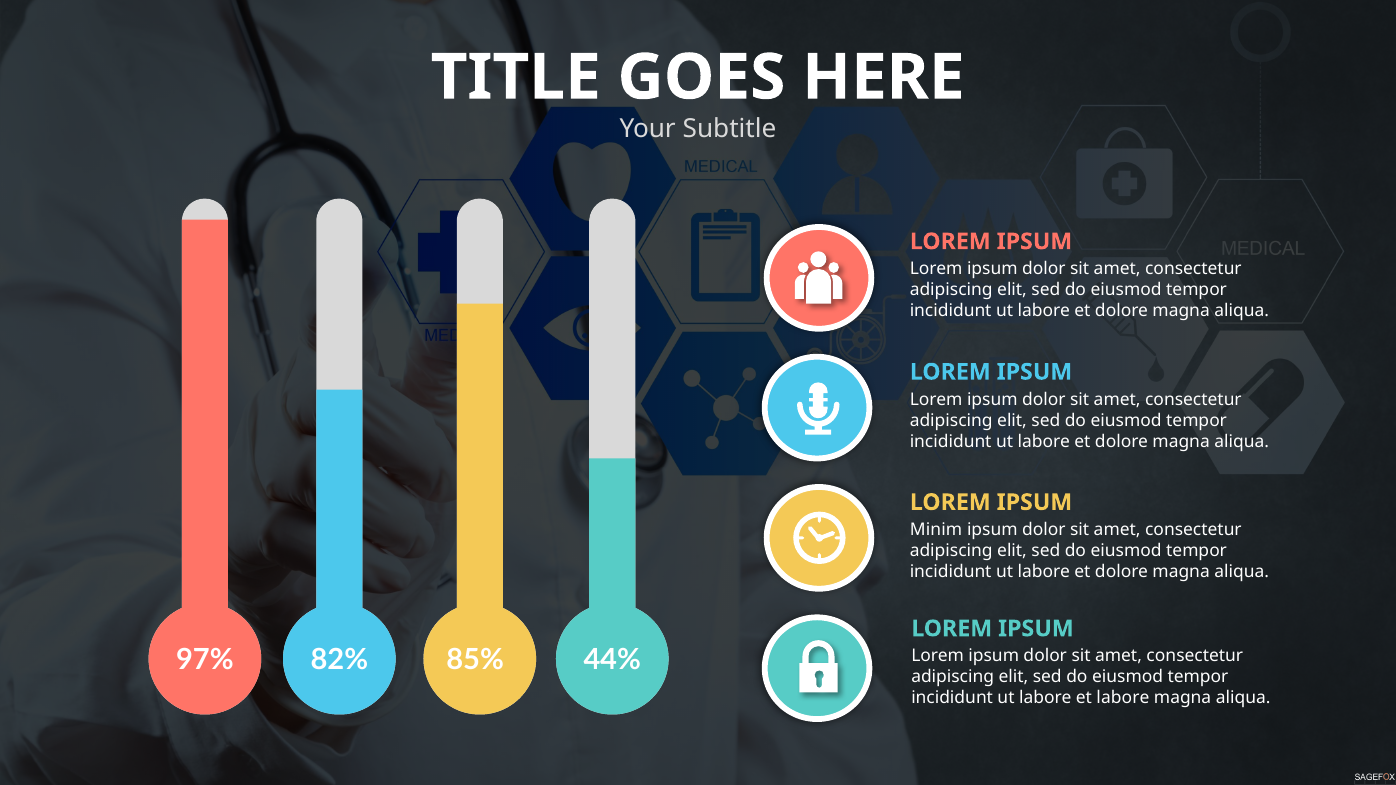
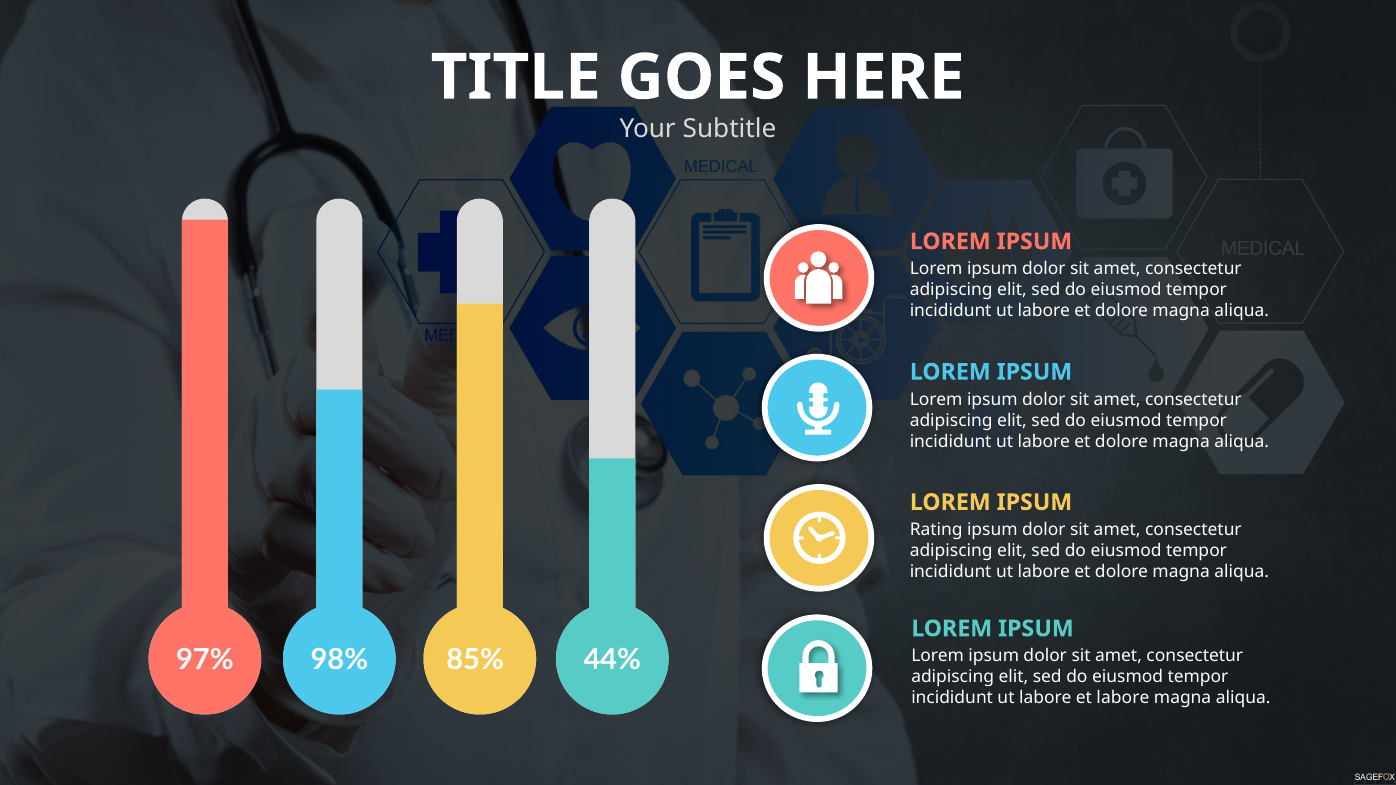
Minim: Minim -> Rating
82%: 82% -> 98%
